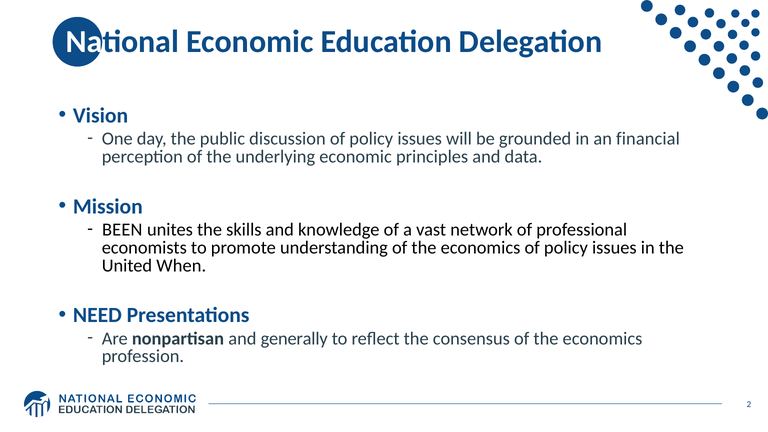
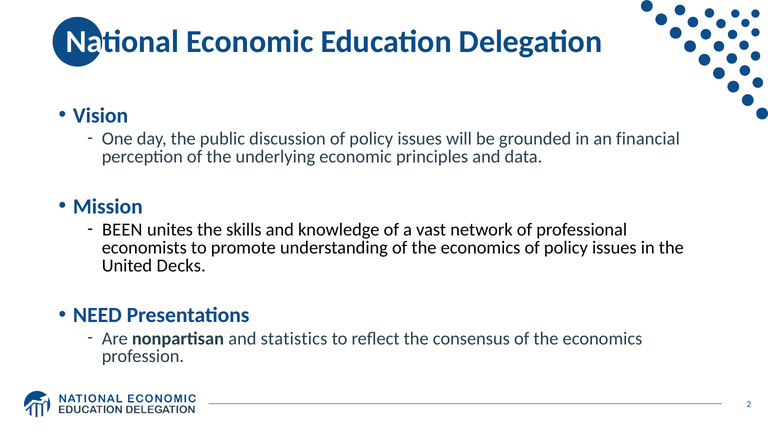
When: When -> Decks
generally: generally -> statistics
